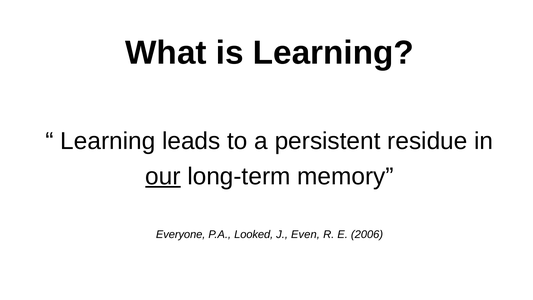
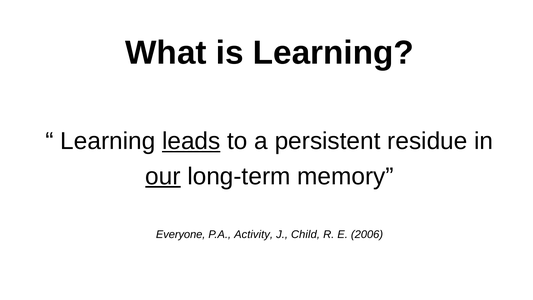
leads underline: none -> present
Looked: Looked -> Activity
Even: Even -> Child
